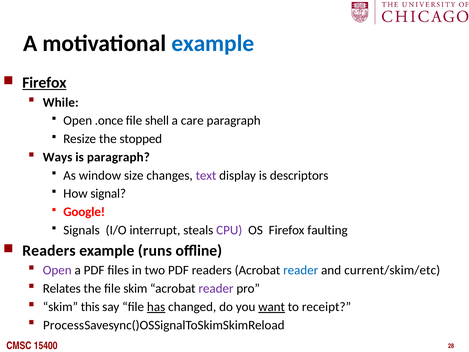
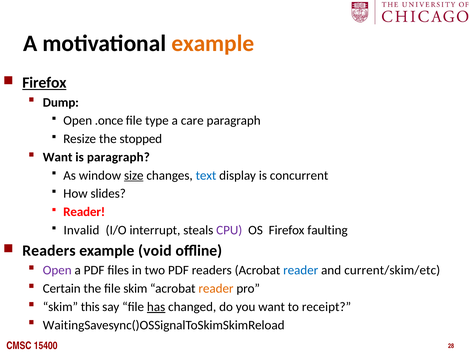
example at (213, 44) colour: blue -> orange
While: While -> Dump
shell: shell -> type
Ways at (58, 157): Ways -> Want
size underline: none -> present
text colour: purple -> blue
descriptors: descriptors -> concurrent
signal: signal -> slides
Google at (84, 212): Google -> Reader
Signals: Signals -> Invalid
runs: runs -> void
Relates: Relates -> Certain
reader at (216, 288) colour: purple -> orange
want at (272, 307) underline: present -> none
Process: Process -> Waiting
